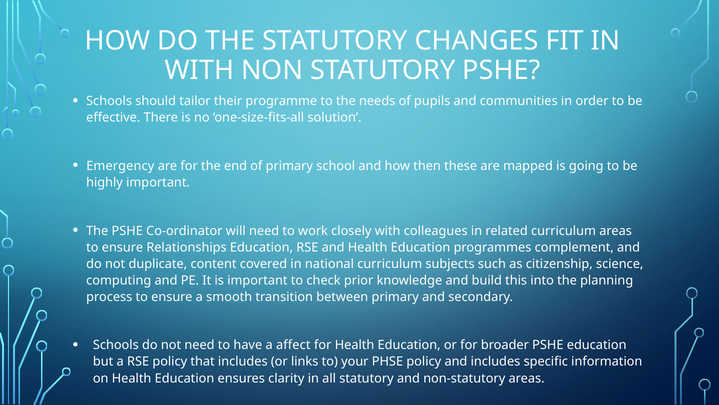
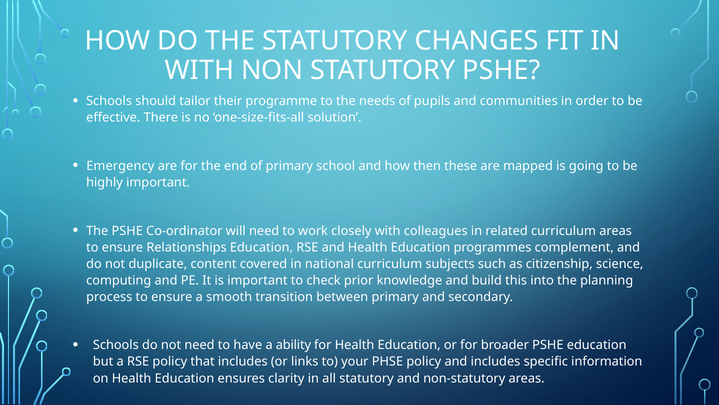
affect: affect -> ability
